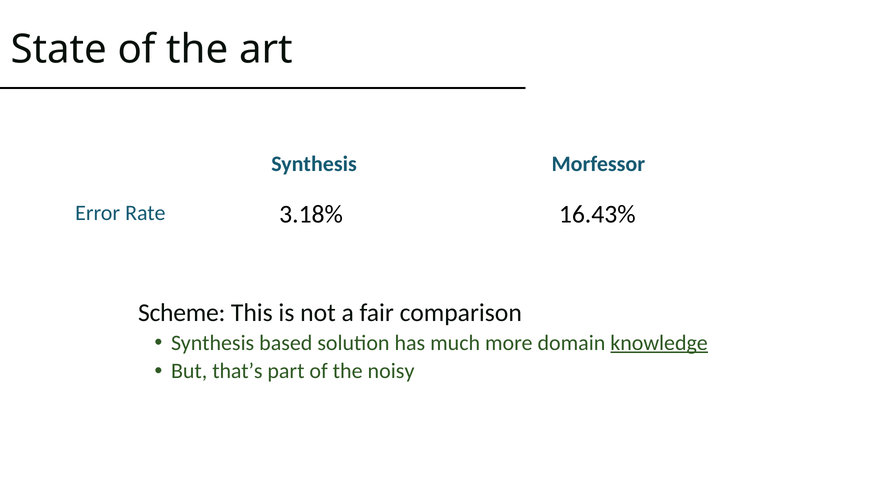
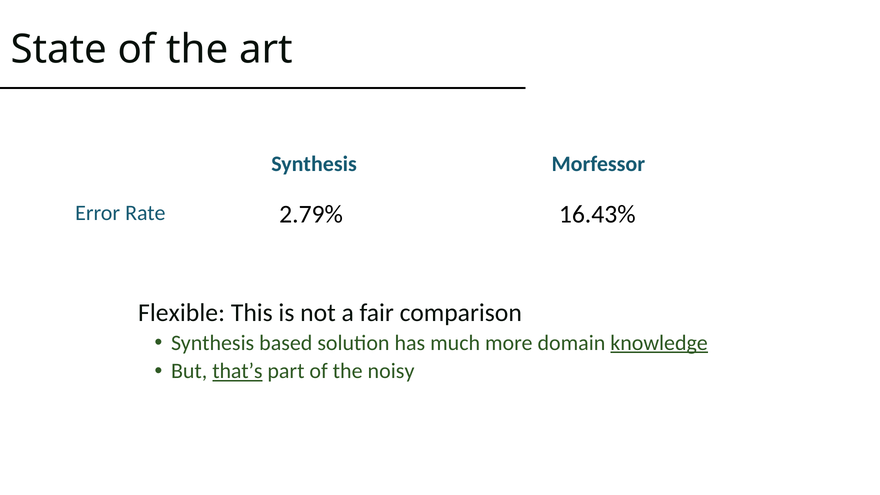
3.18%: 3.18% -> 2.79%
Scheme: Scheme -> Flexible
that’s underline: none -> present
